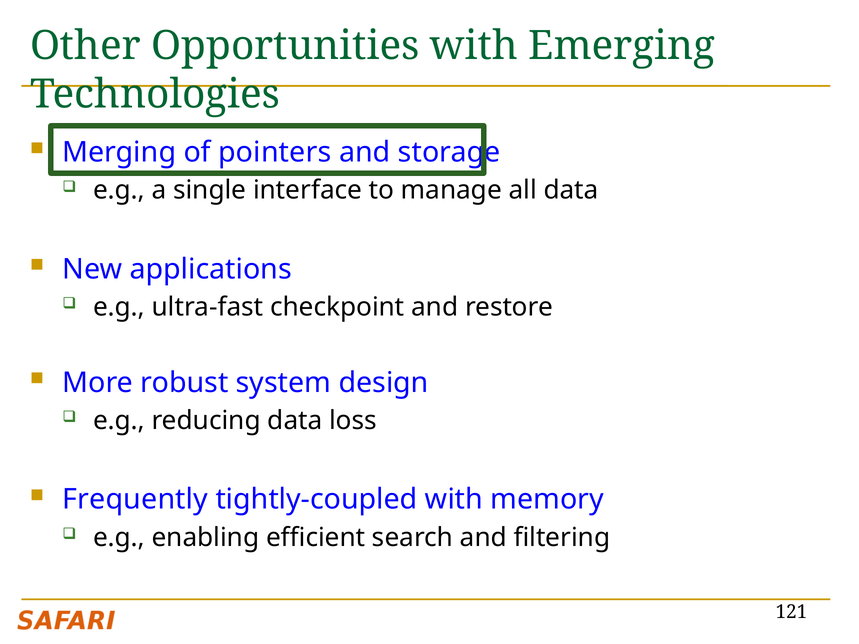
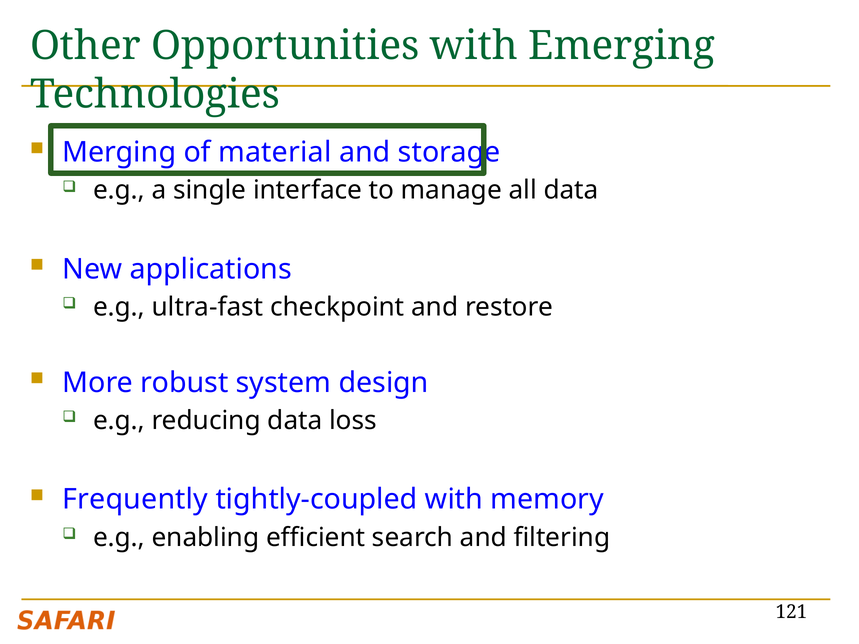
pointers: pointers -> material
